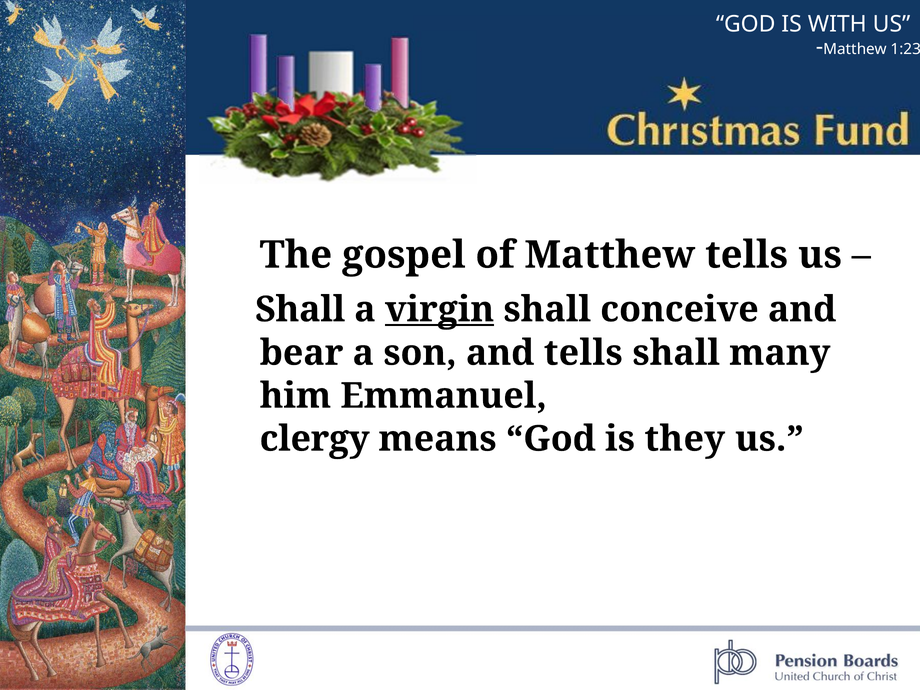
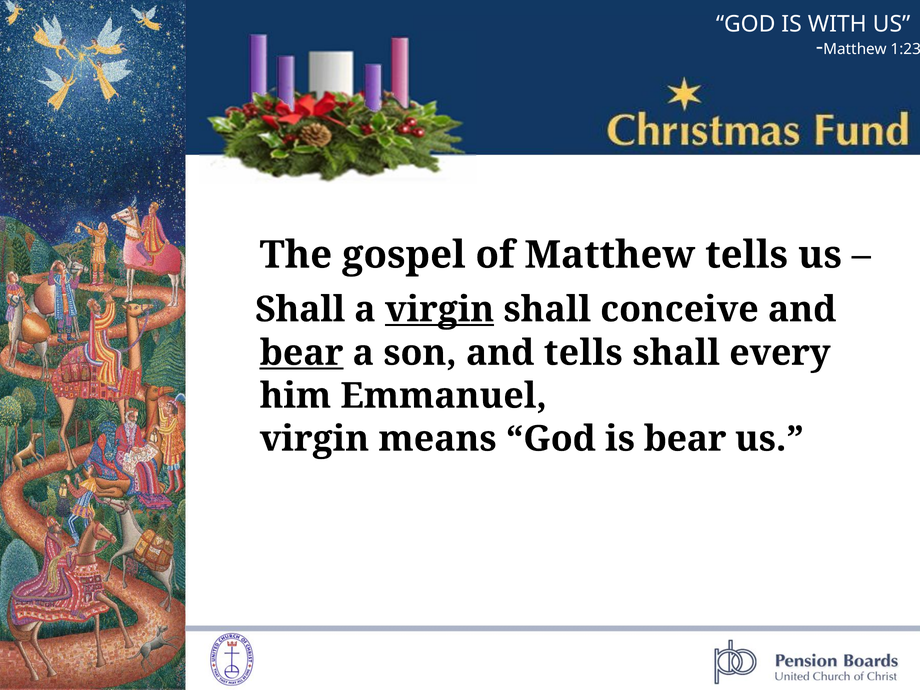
bear at (302, 353) underline: none -> present
many: many -> every
clergy at (315, 439): clergy -> virgin
is they: they -> bear
